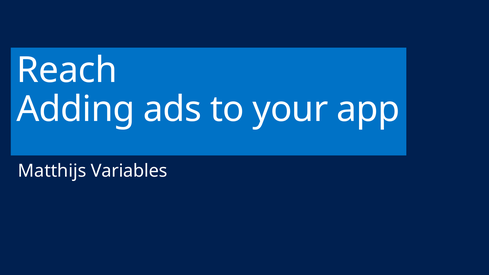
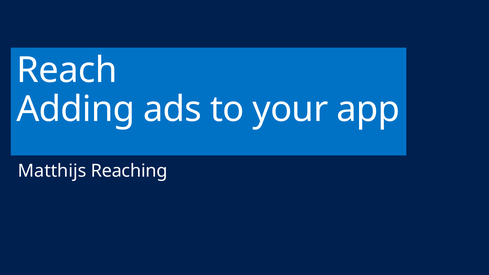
Variables: Variables -> Reaching
